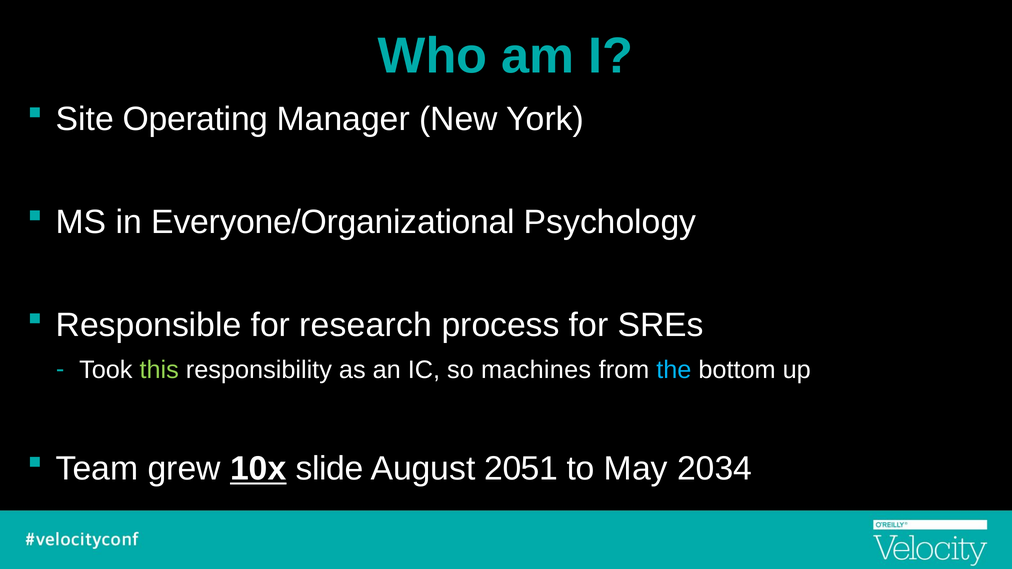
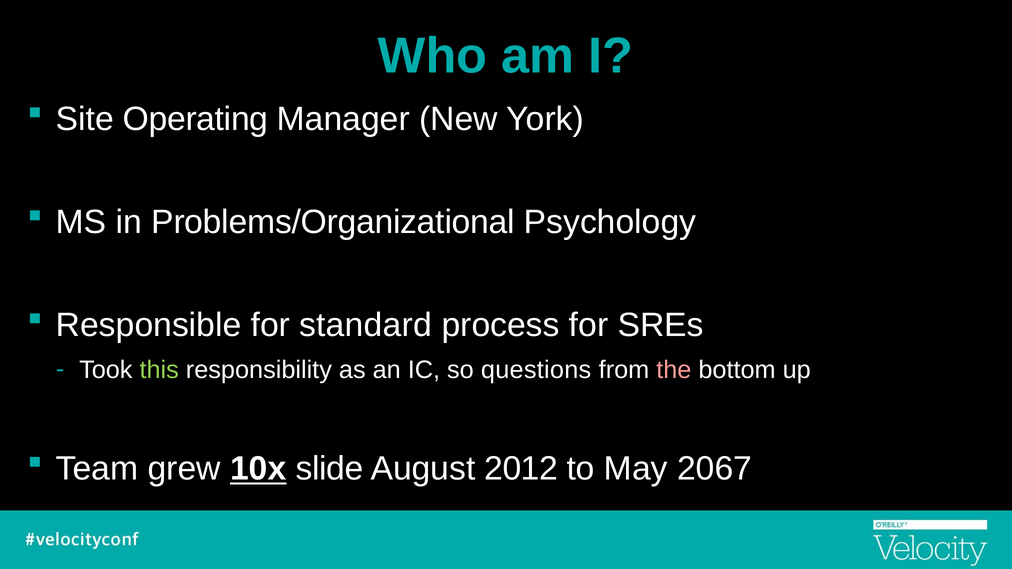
Everyone/Organizational: Everyone/Organizational -> Problems/Organizational
research: research -> standard
machines: machines -> questions
the colour: light blue -> pink
2051: 2051 -> 2012
2034: 2034 -> 2067
